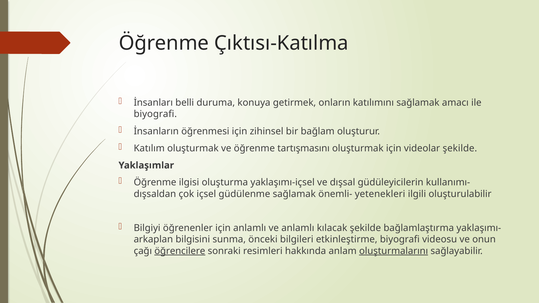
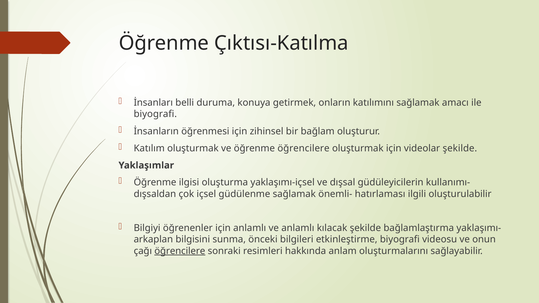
öğrenme tartışmasını: tartışmasını -> öğrencilere
yetenekleri: yetenekleri -> hatırlaması
oluşturmalarını underline: present -> none
